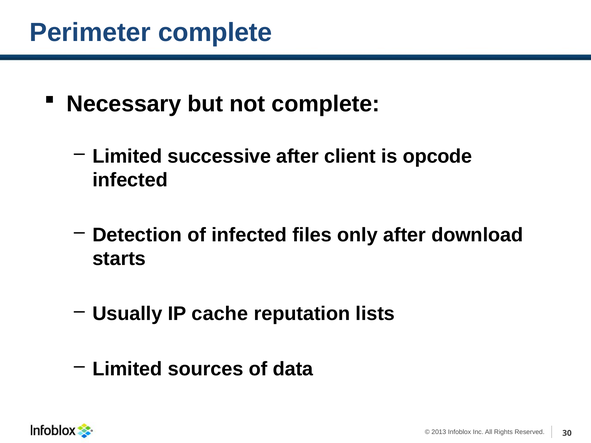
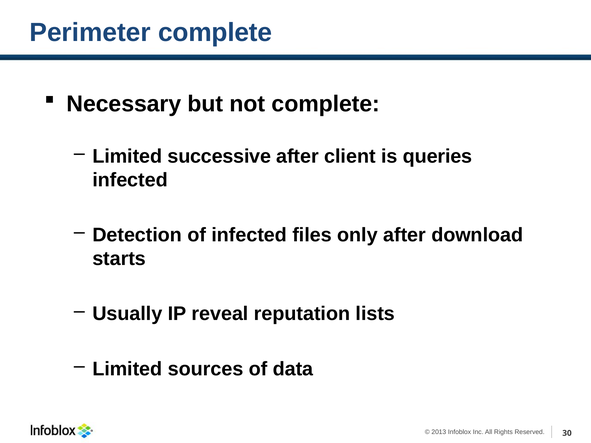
opcode: opcode -> queries
cache: cache -> reveal
